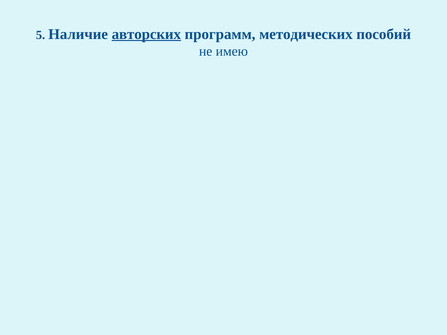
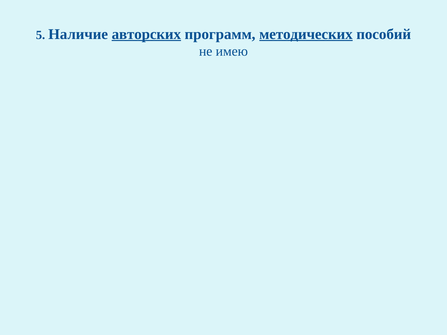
методических underline: none -> present
